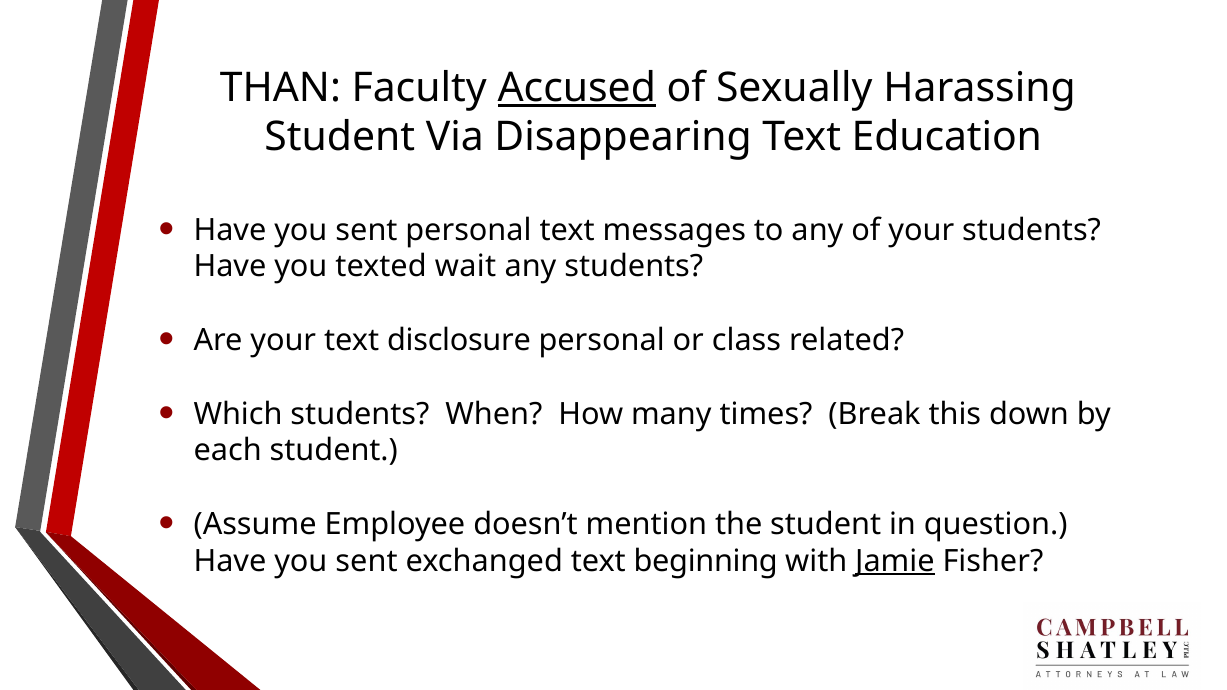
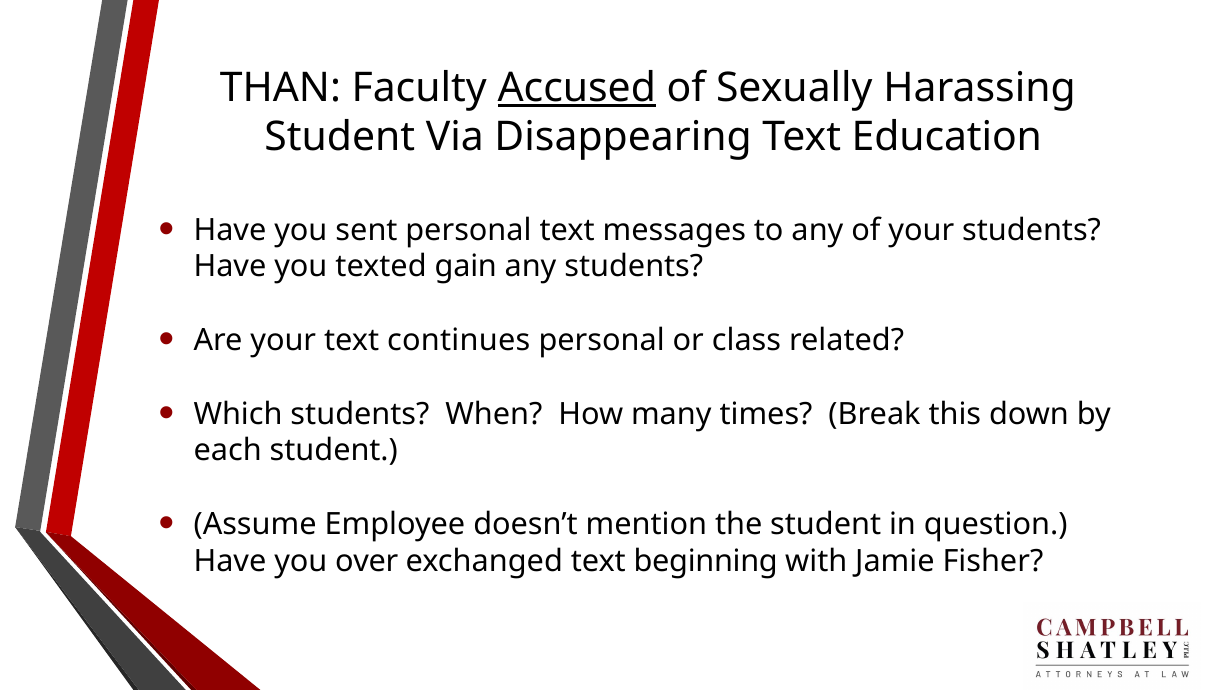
wait: wait -> gain
disclosure: disclosure -> continues
sent at (367, 561): sent -> over
Jamie underline: present -> none
